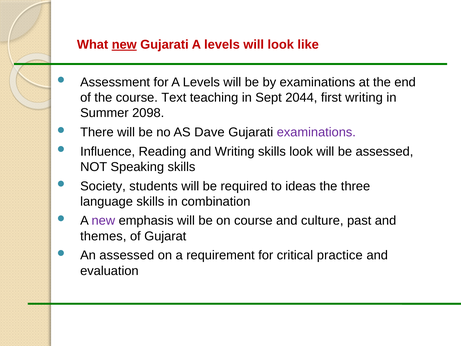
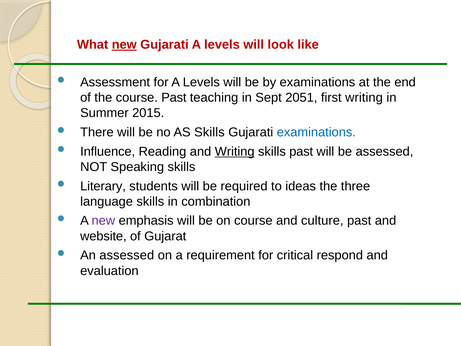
course Text: Text -> Past
2044: 2044 -> 2051
2098: 2098 -> 2015
AS Dave: Dave -> Skills
examinations at (316, 132) colour: purple -> blue
Writing at (235, 151) underline: none -> present
skills look: look -> past
Society: Society -> Literary
themes: themes -> website
practice: practice -> respond
